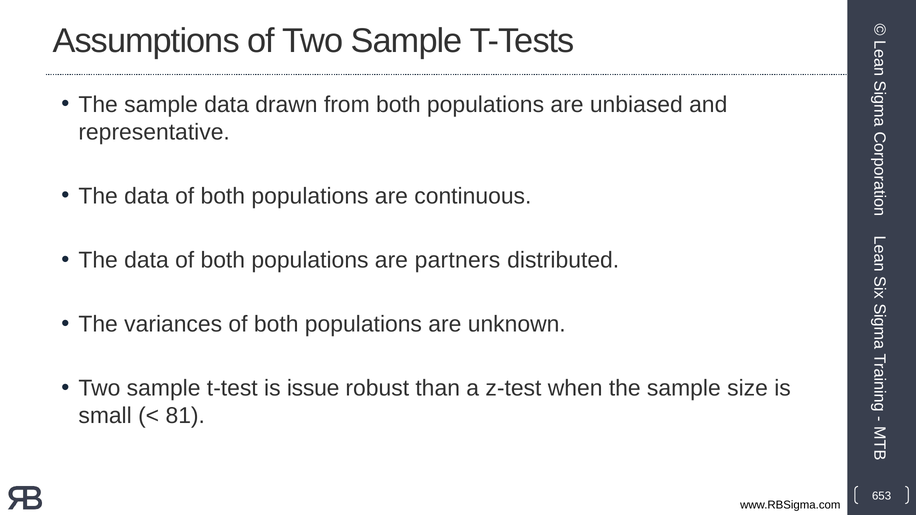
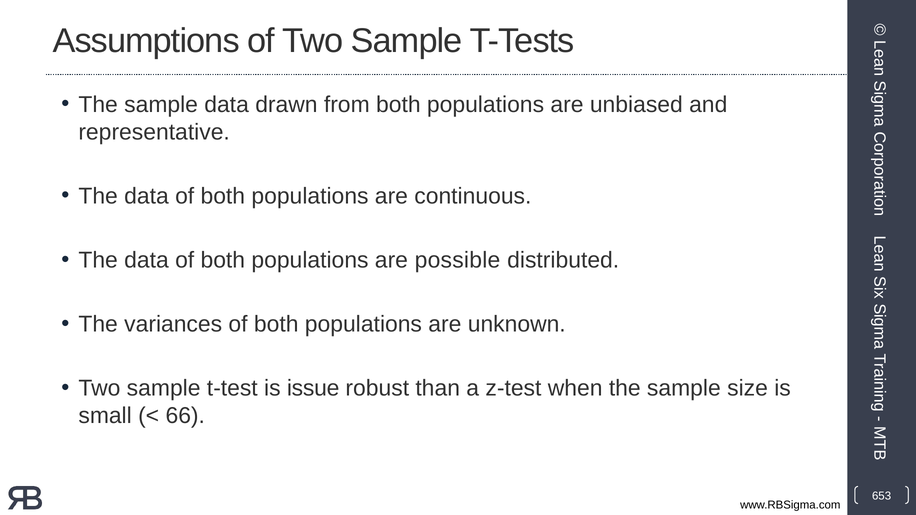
partners: partners -> possible
81: 81 -> 66
